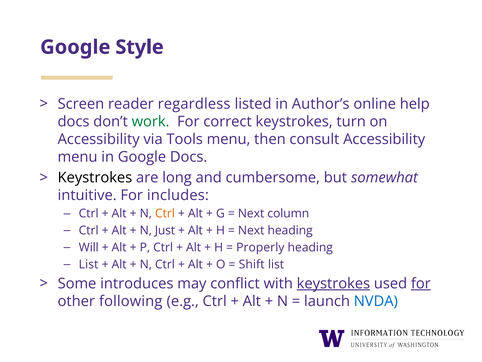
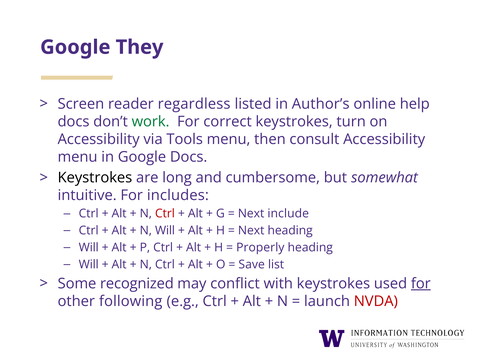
Style: Style -> They
Ctrl at (165, 213) colour: orange -> red
column: column -> include
N Just: Just -> Will
List at (89, 264): List -> Will
Shift: Shift -> Save
introduces: introduces -> recognized
keystrokes at (333, 283) underline: present -> none
NVDA colour: blue -> red
